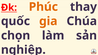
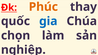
gia colour: orange -> blue
